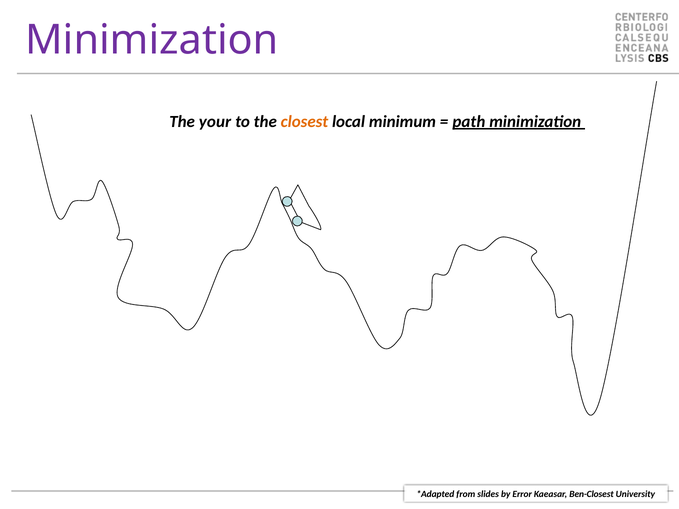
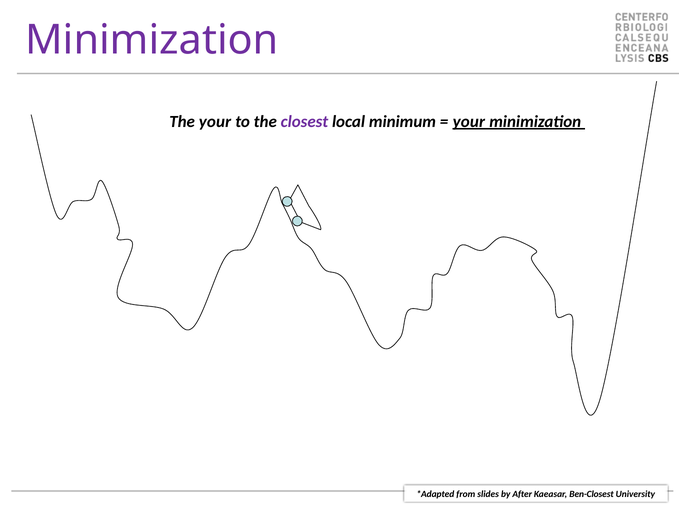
closest colour: orange -> purple
path at (469, 121): path -> your
Error: Error -> After
